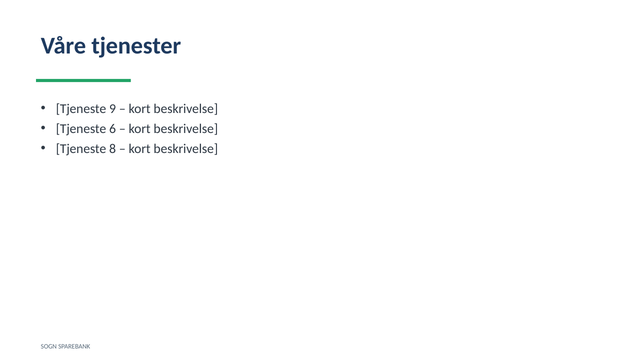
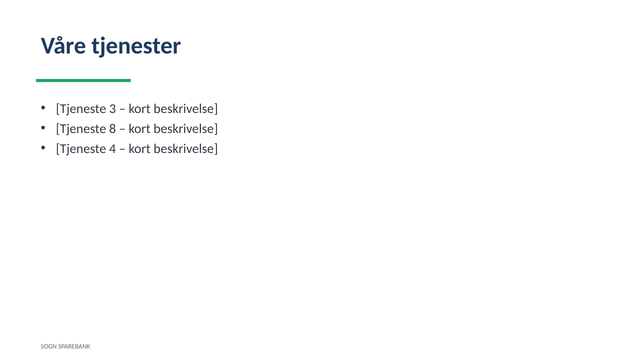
9: 9 -> 3
6: 6 -> 8
8: 8 -> 4
